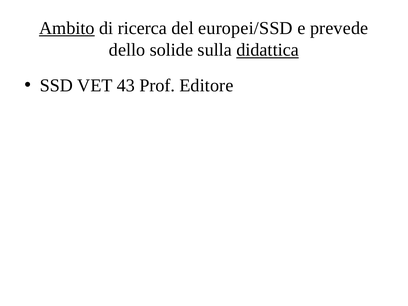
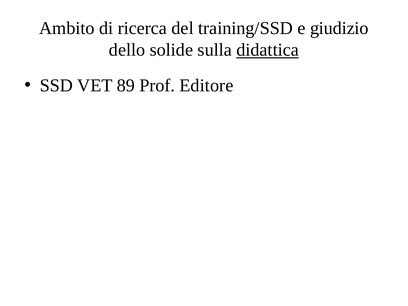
Ambito underline: present -> none
europei/SSD: europei/SSD -> training/SSD
prevede: prevede -> giudizio
43: 43 -> 89
